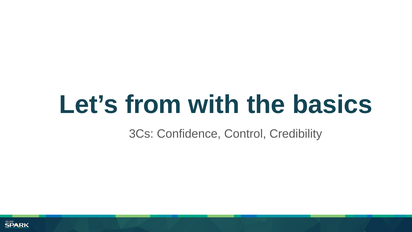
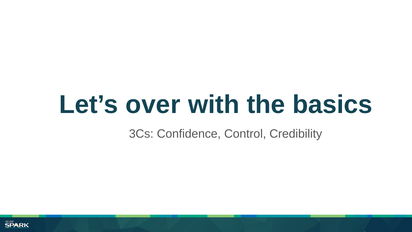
from: from -> over
